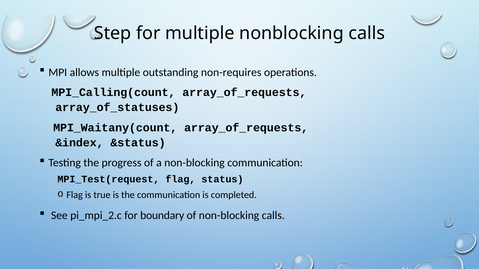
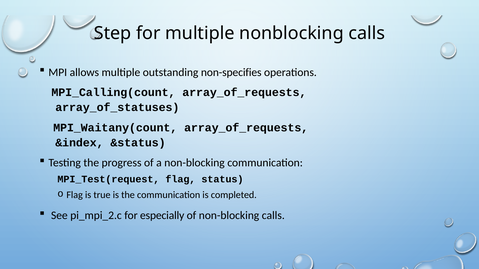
non-requires: non-requires -> non-specifies
boundary: boundary -> especially
